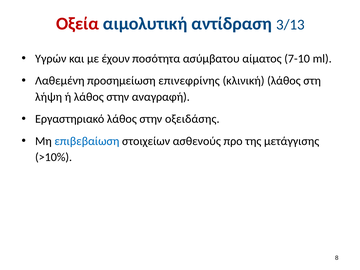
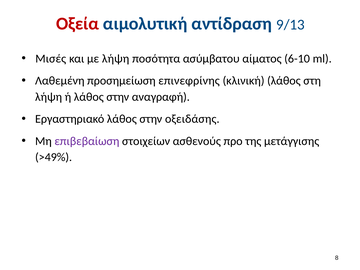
3/13: 3/13 -> 9/13
Υγρών: Υγρών -> Μισές
με έχουν: έχουν -> λήψη
7-10: 7-10 -> 6-10
επιβεβαίωση colour: blue -> purple
>10%: >10% -> >49%
